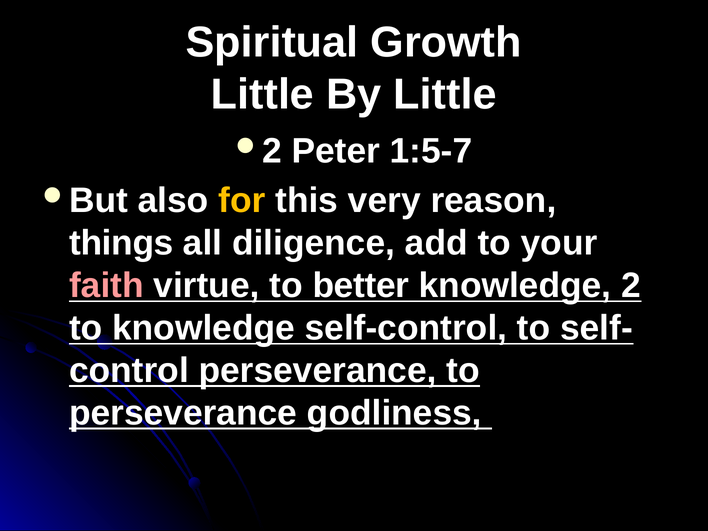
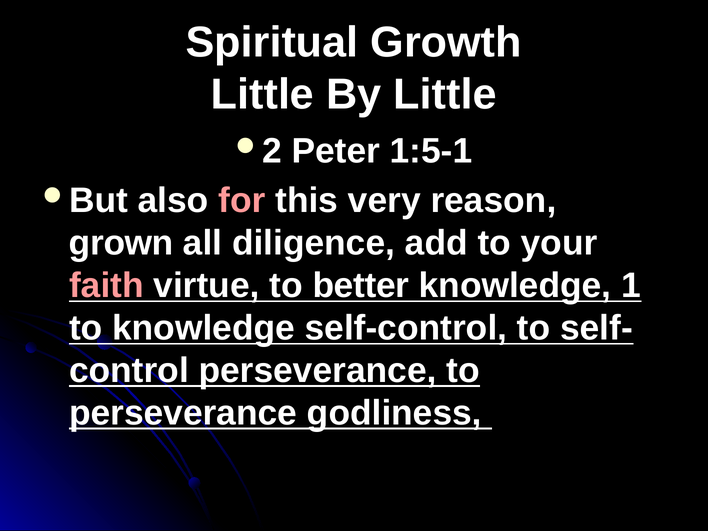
1:5-7: 1:5-7 -> 1:5-1
for colour: yellow -> pink
things: things -> grown
2: 2 -> 1
